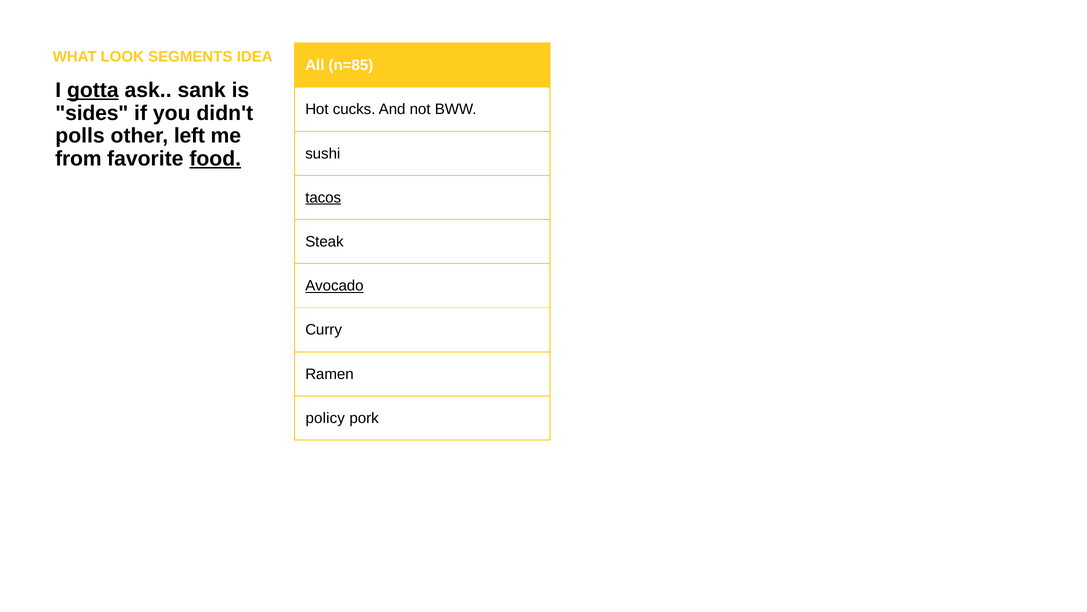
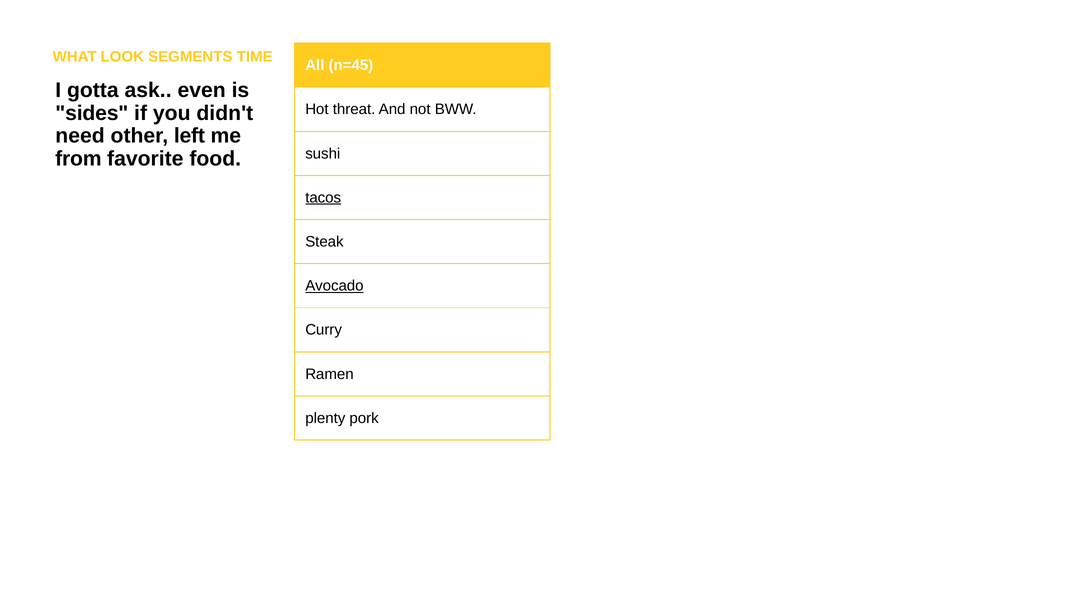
IDEA: IDEA -> TIME
n=85: n=85 -> n=45
gotta underline: present -> none
sank: sank -> even
cucks: cucks -> threat
polls: polls -> need
food underline: present -> none
policy: policy -> plenty
